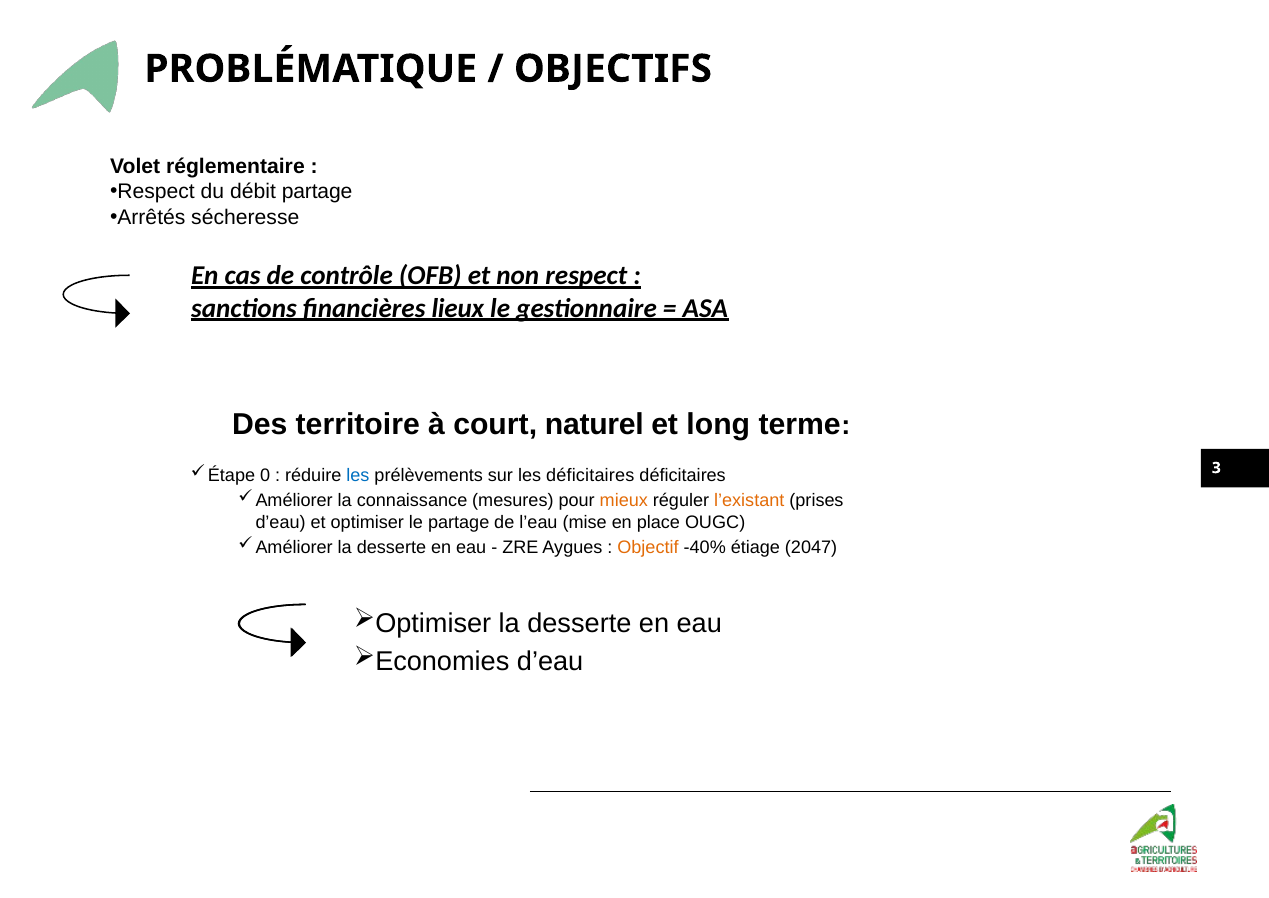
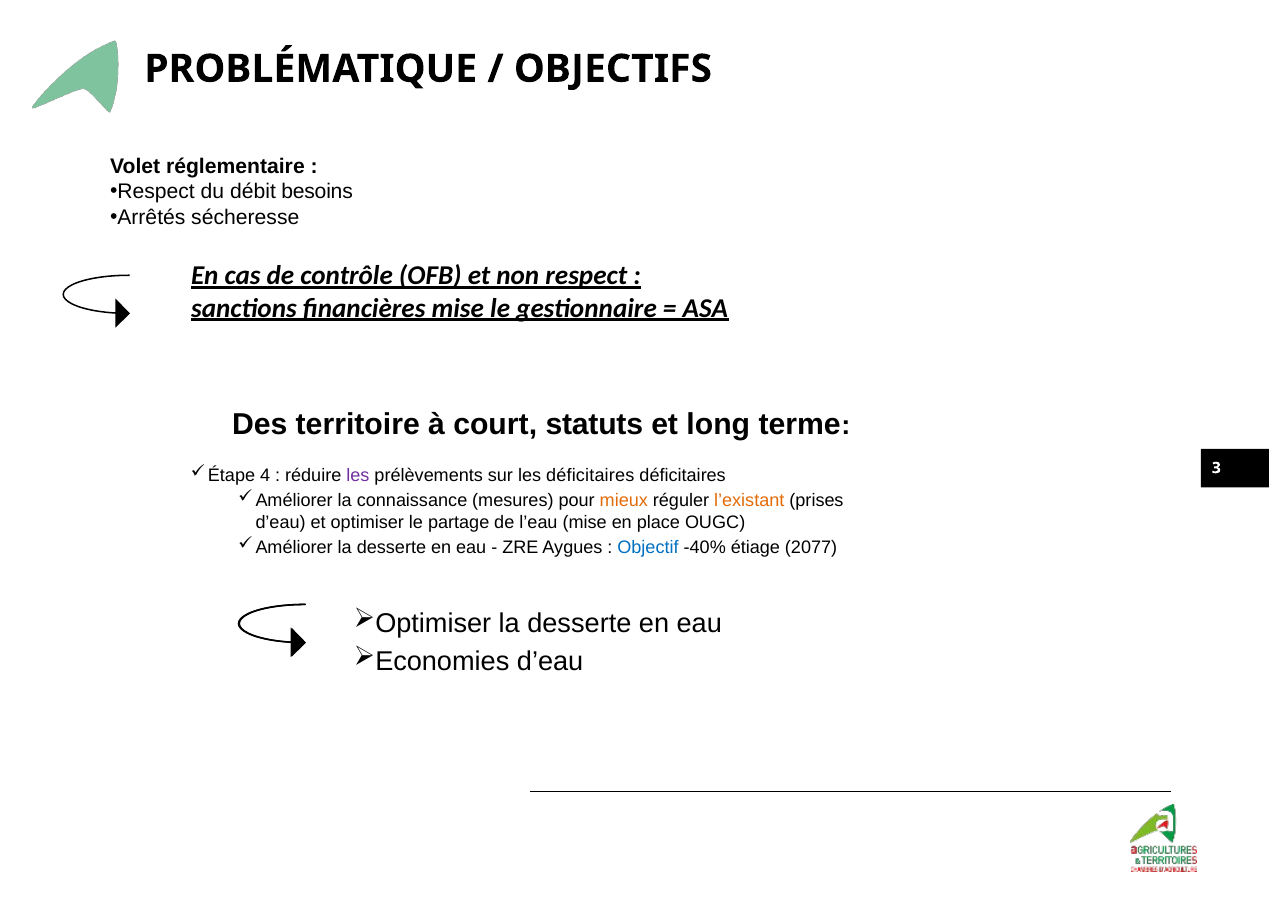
débit partage: partage -> besoins
financières lieux: lieux -> mise
naturel: naturel -> statuts
0: 0 -> 4
les at (358, 475) colour: blue -> purple
Objectif colour: orange -> blue
2047: 2047 -> 2077
